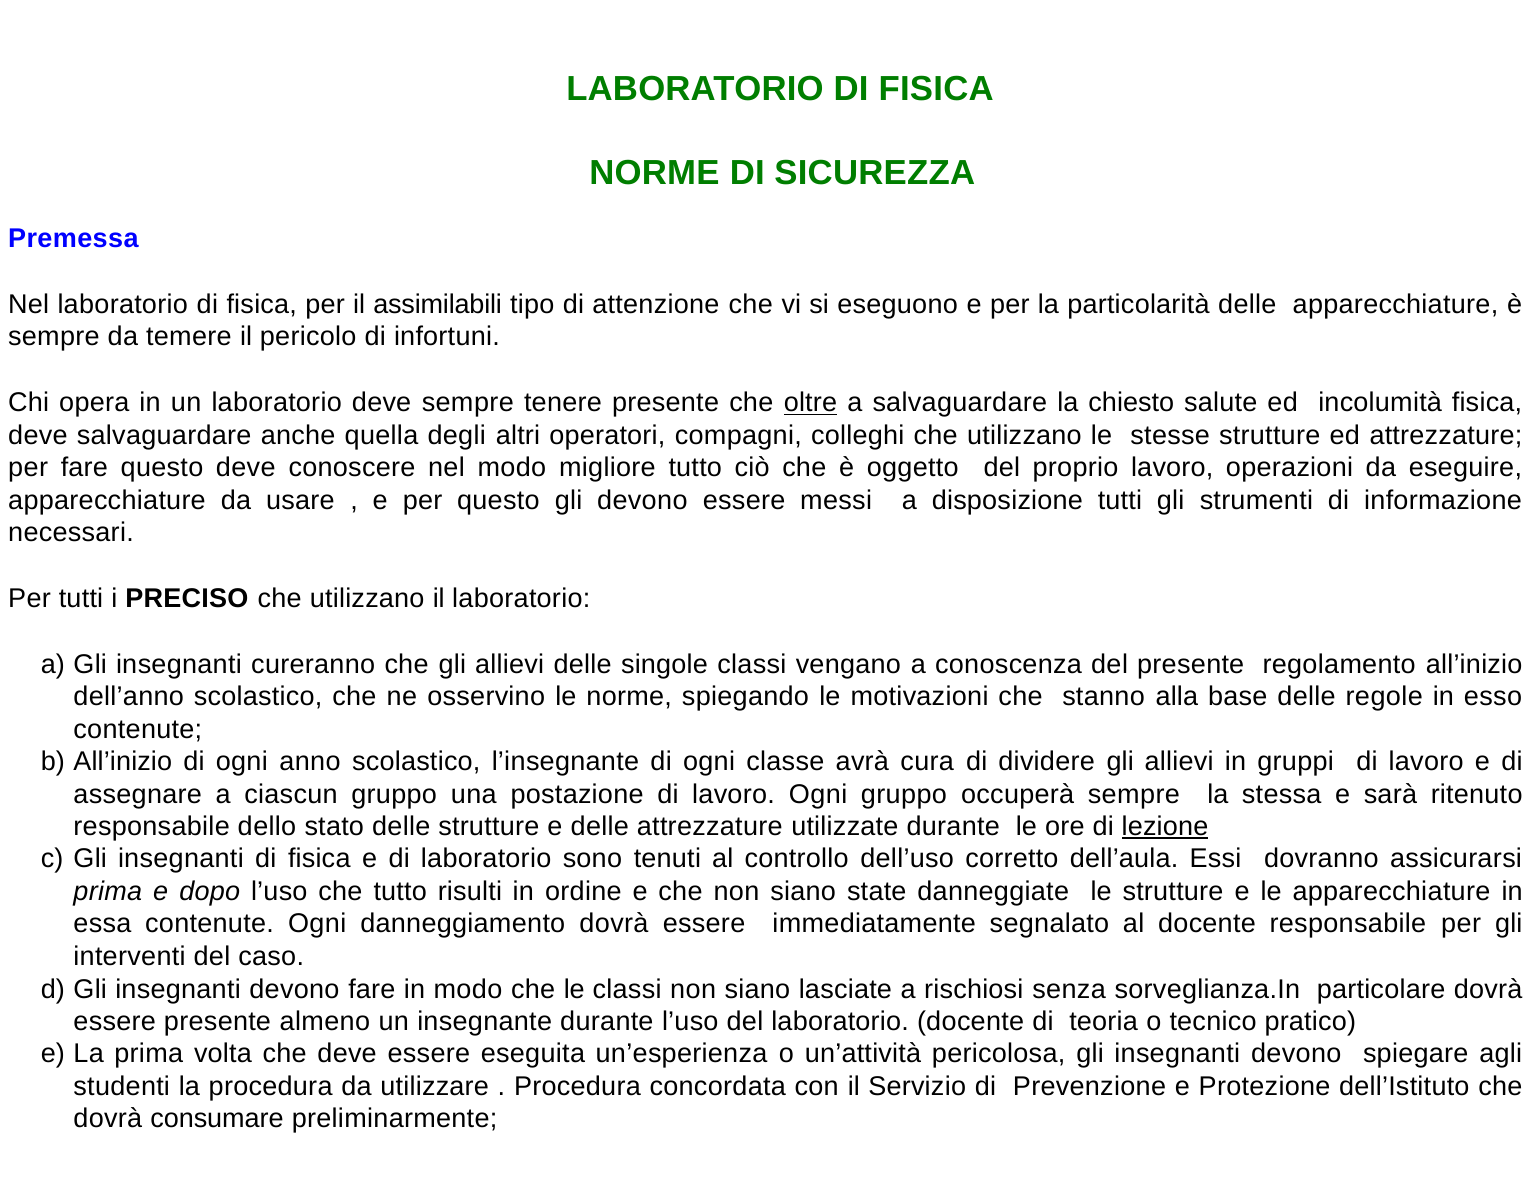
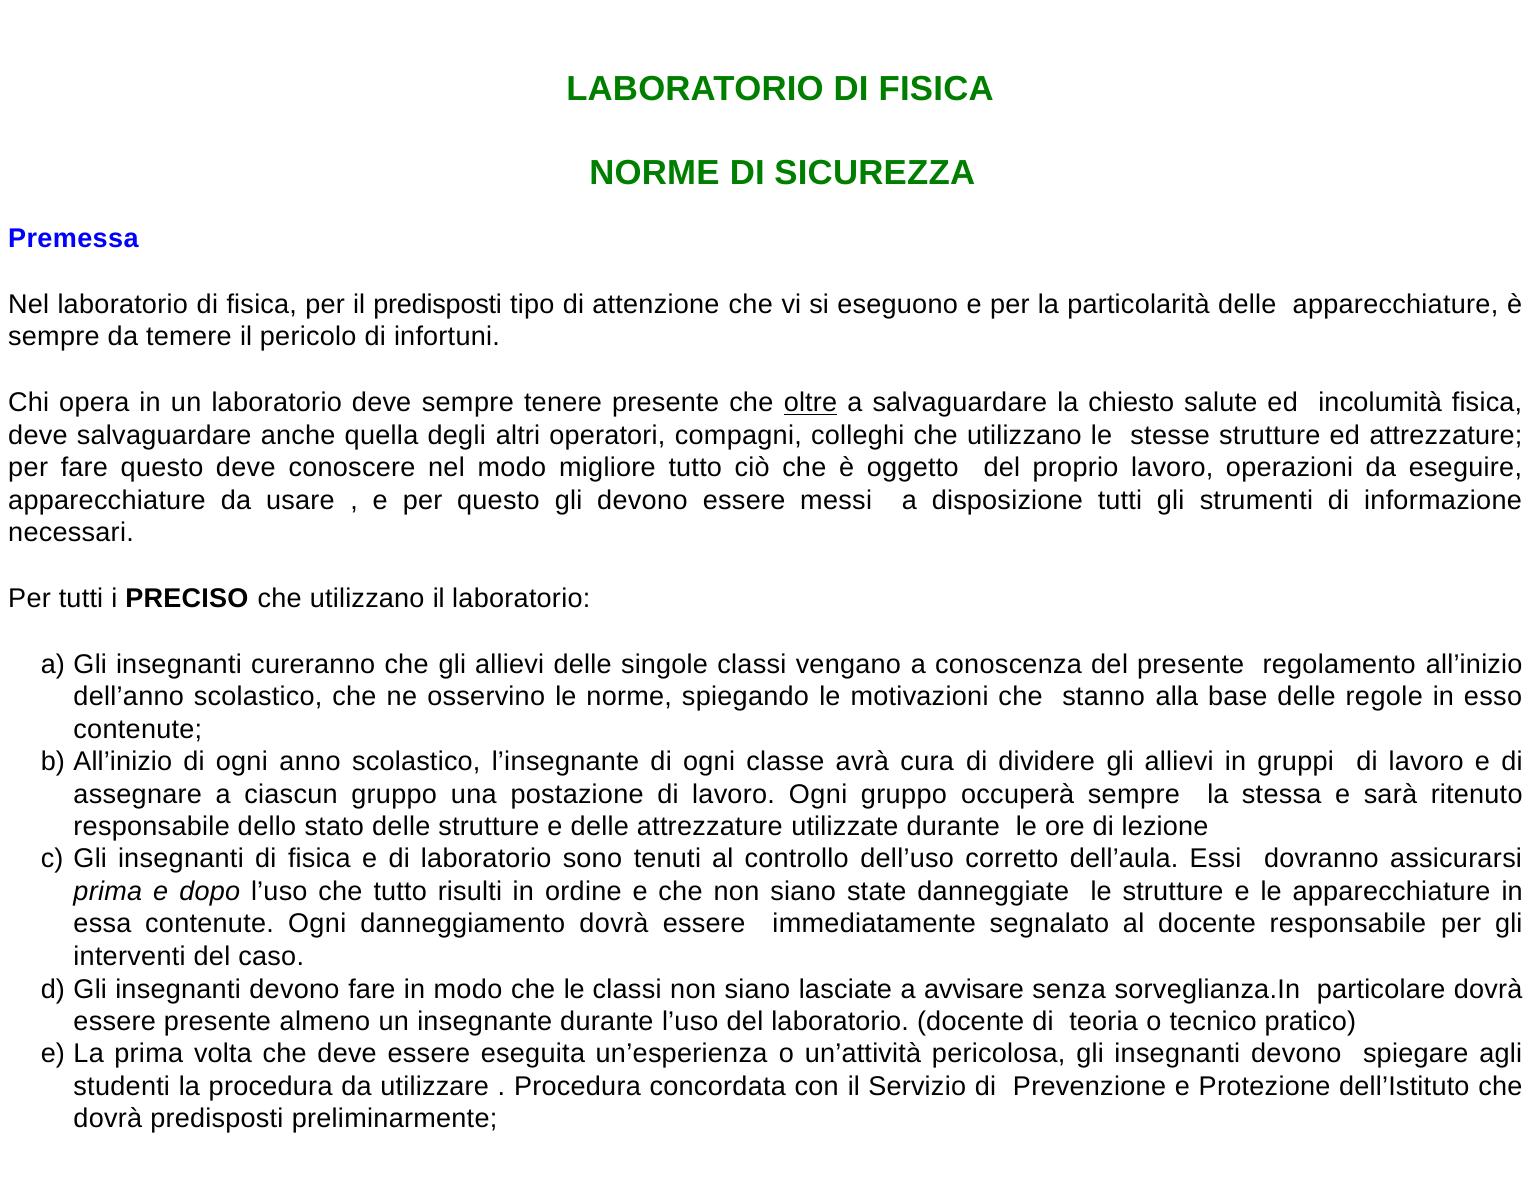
il assimilabili: assimilabili -> predisposti
lezione underline: present -> none
rischiosi: rischiosi -> avvisare
dovrà consumare: consumare -> predisposti
